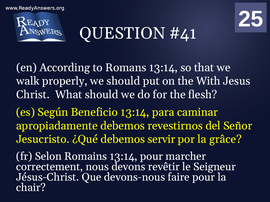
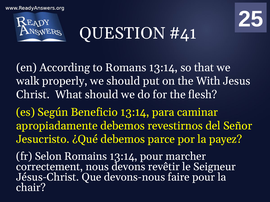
servir: servir -> parce
grâce: grâce -> payez
